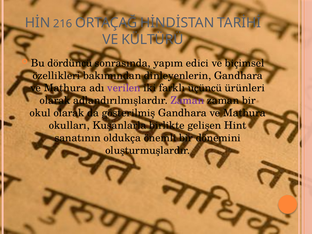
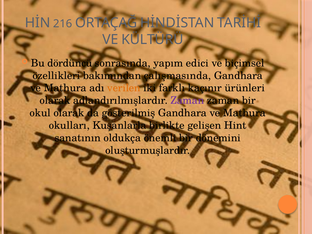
dinleyenlerin: dinleyenlerin -> çalışmasında
verilen colour: purple -> orange
üçüncü: üçüncü -> kaçınır
